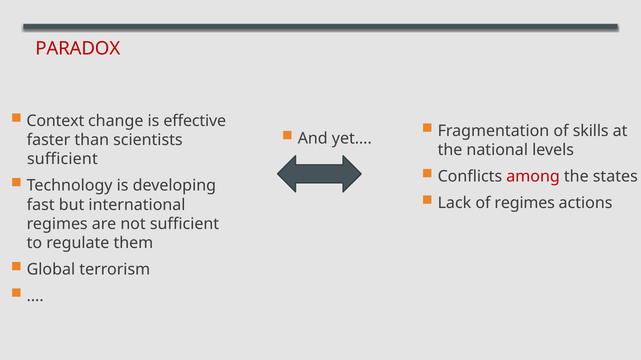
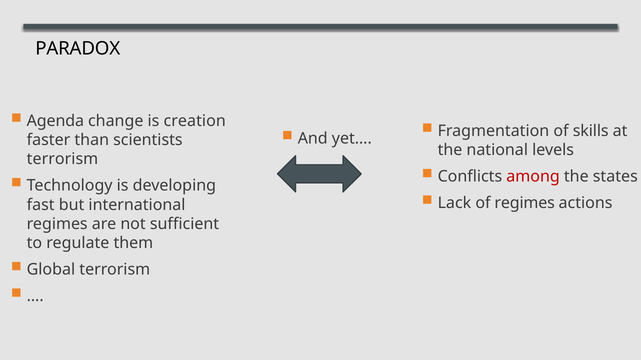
PARADOX colour: red -> black
Context: Context -> Agenda
effective: effective -> creation
sufficient at (62, 159): sufficient -> terrorism
